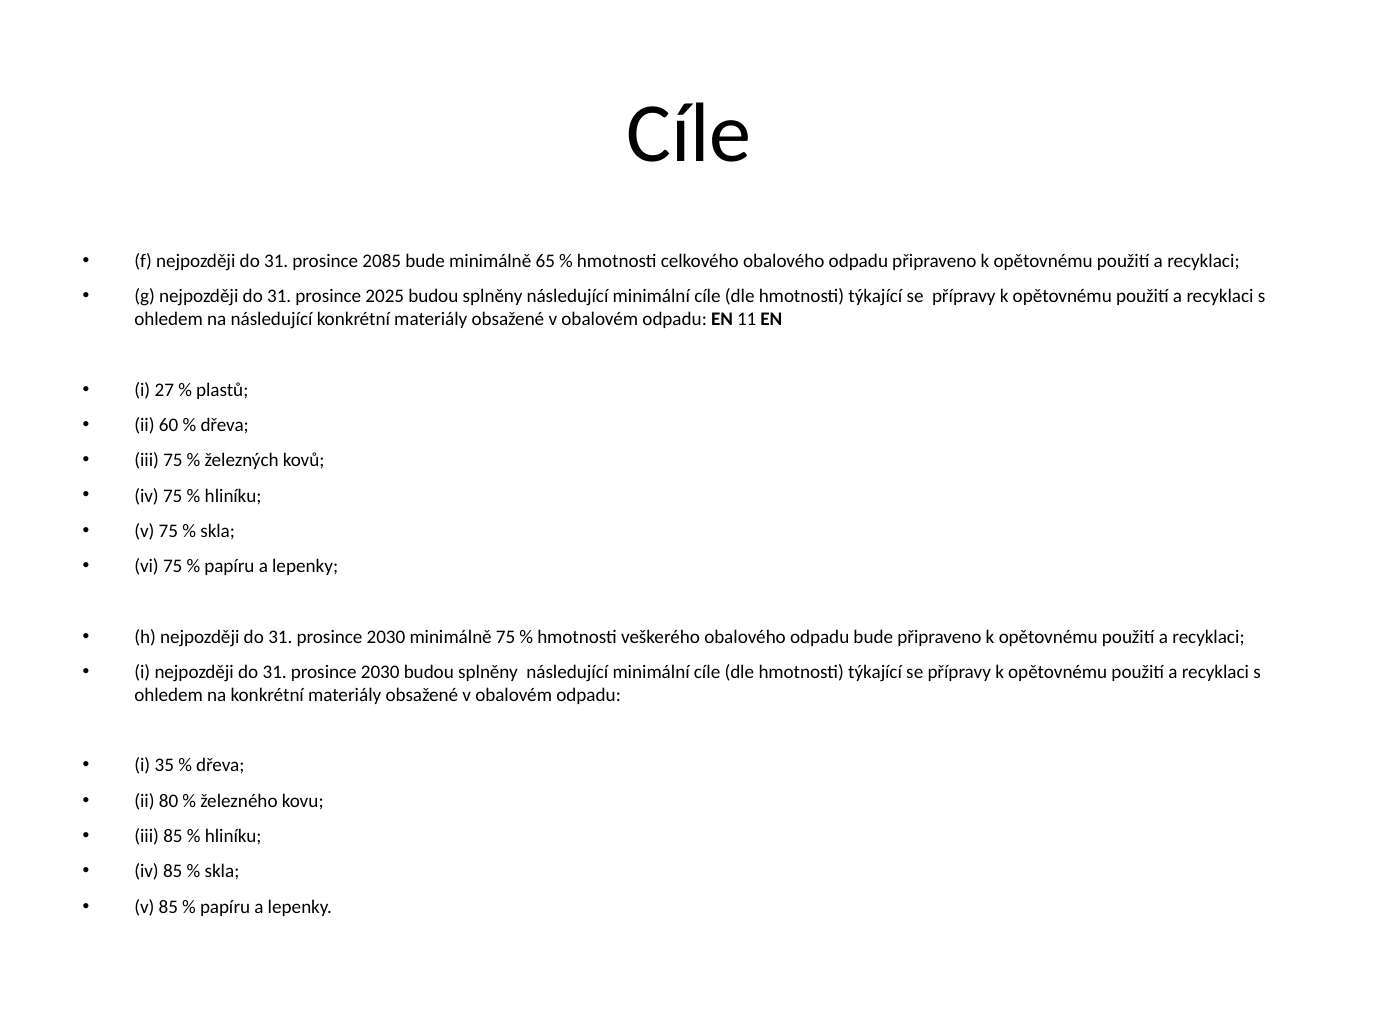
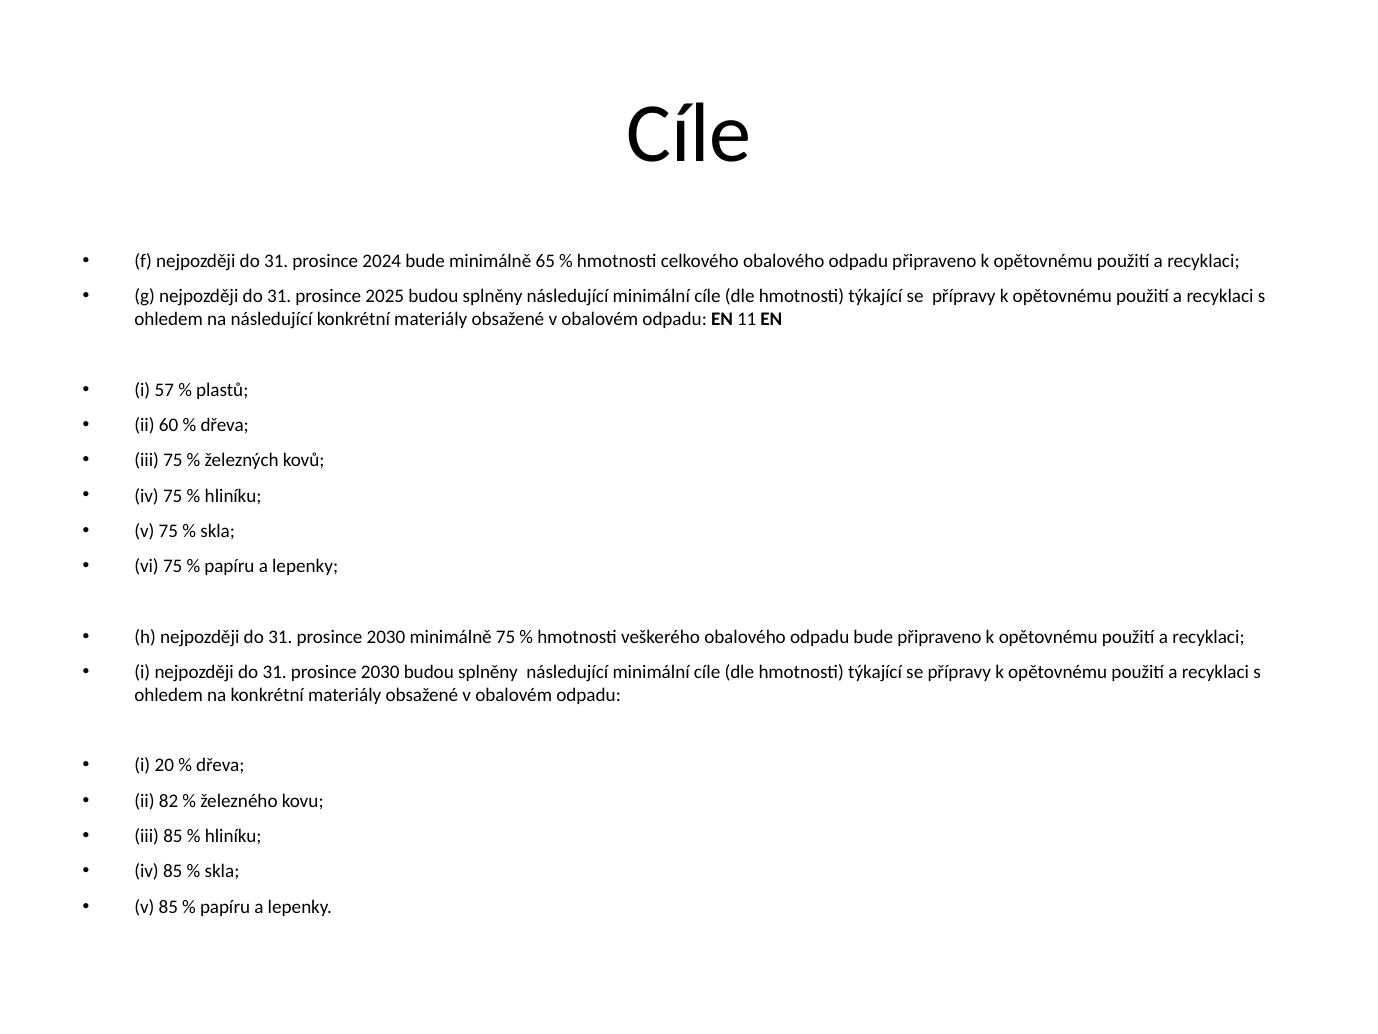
2085: 2085 -> 2024
27: 27 -> 57
35: 35 -> 20
80: 80 -> 82
